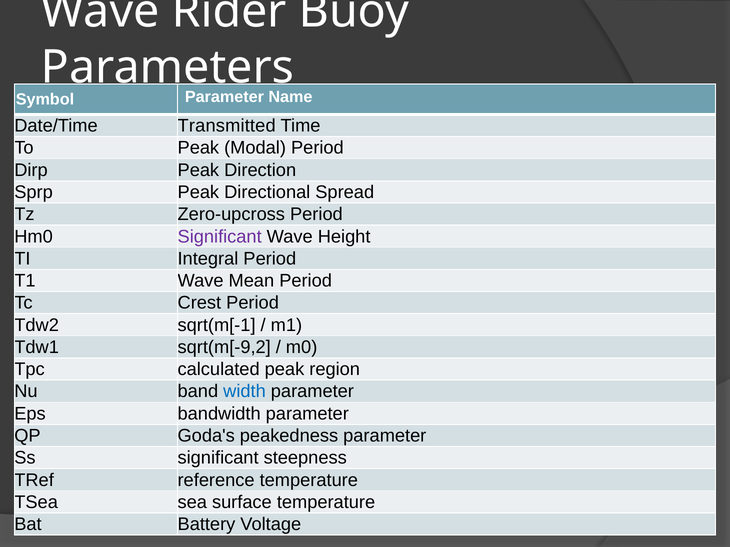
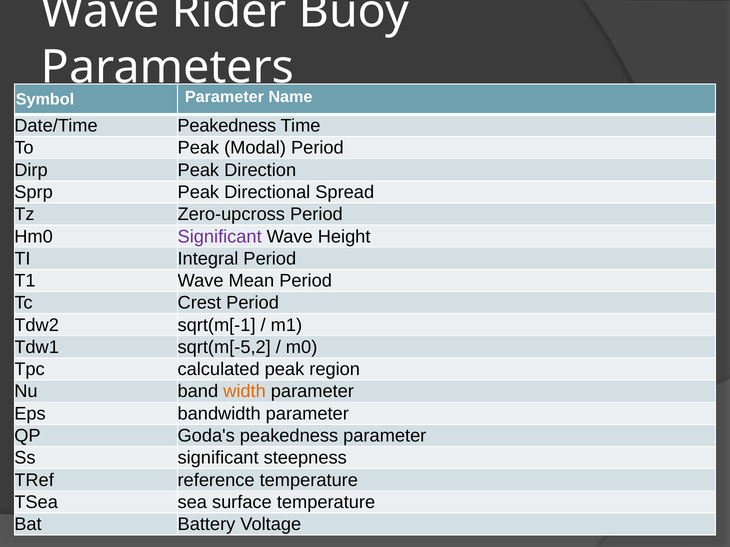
Date/Time Transmitted: Transmitted -> Peakedness
sqrt(m[-9,2: sqrt(m[-9,2 -> sqrt(m[-5,2
width colour: blue -> orange
